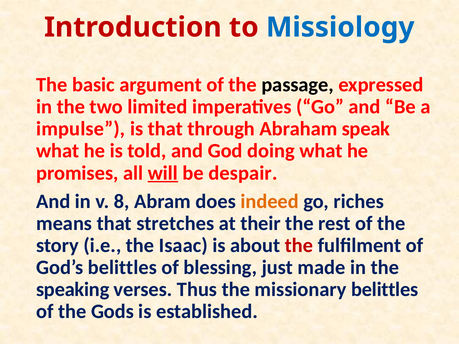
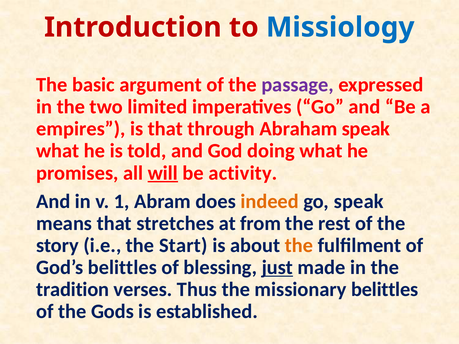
passage colour: black -> purple
impulse: impulse -> empires
despair: despair -> activity
8: 8 -> 1
go riches: riches -> speak
their: their -> from
Isaac: Isaac -> Start
the at (299, 246) colour: red -> orange
just underline: none -> present
speaking: speaking -> tradition
